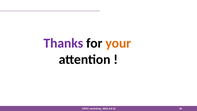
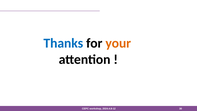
Thanks colour: purple -> blue
